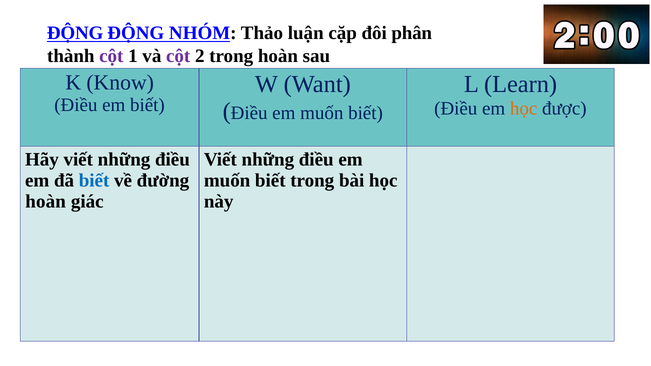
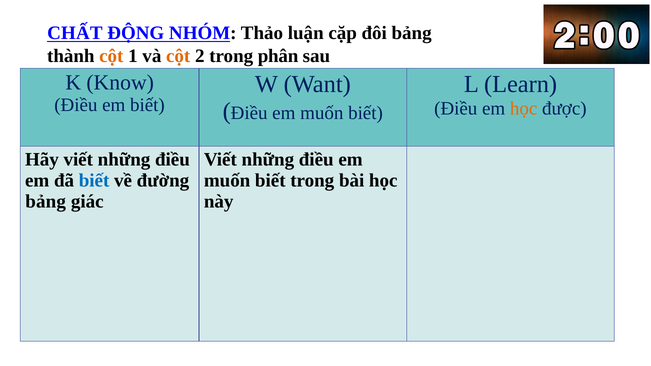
ĐỘNG at (75, 33): ĐỘNG -> CHẤT
đôi phân: phân -> bảng
cột at (111, 56) colour: purple -> orange
cột at (178, 56) colour: purple -> orange
trong hoàn: hoàn -> phân
hoàn at (46, 202): hoàn -> bảng
